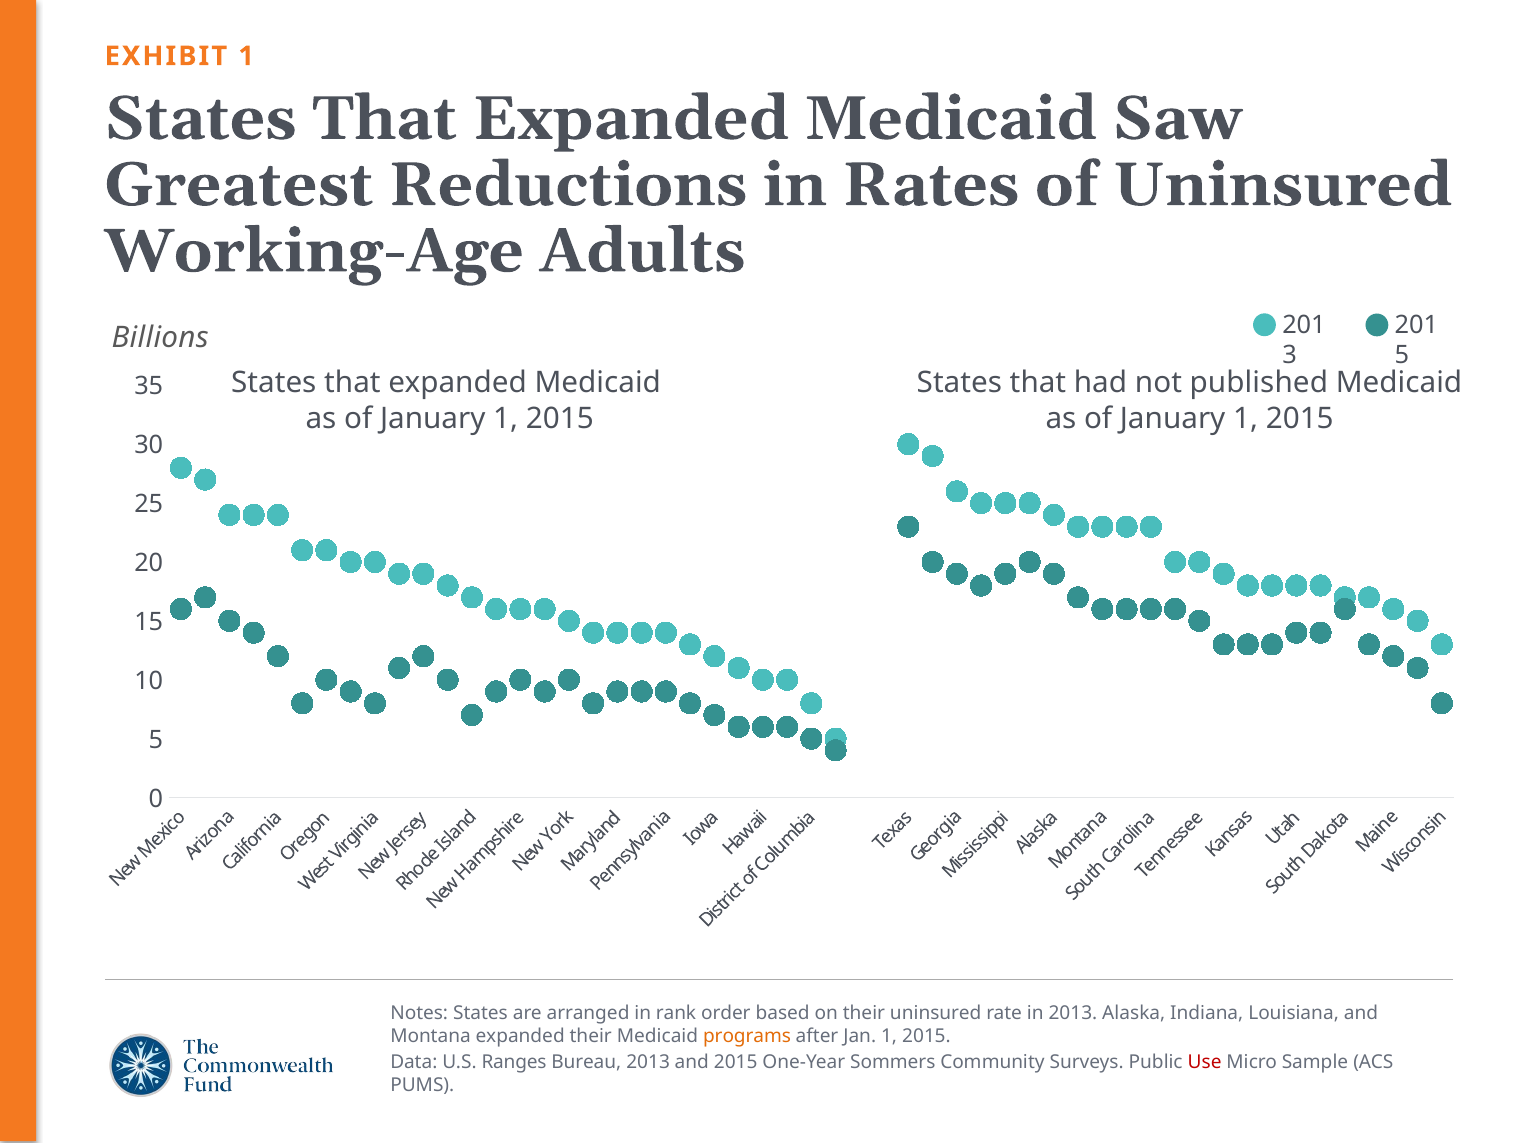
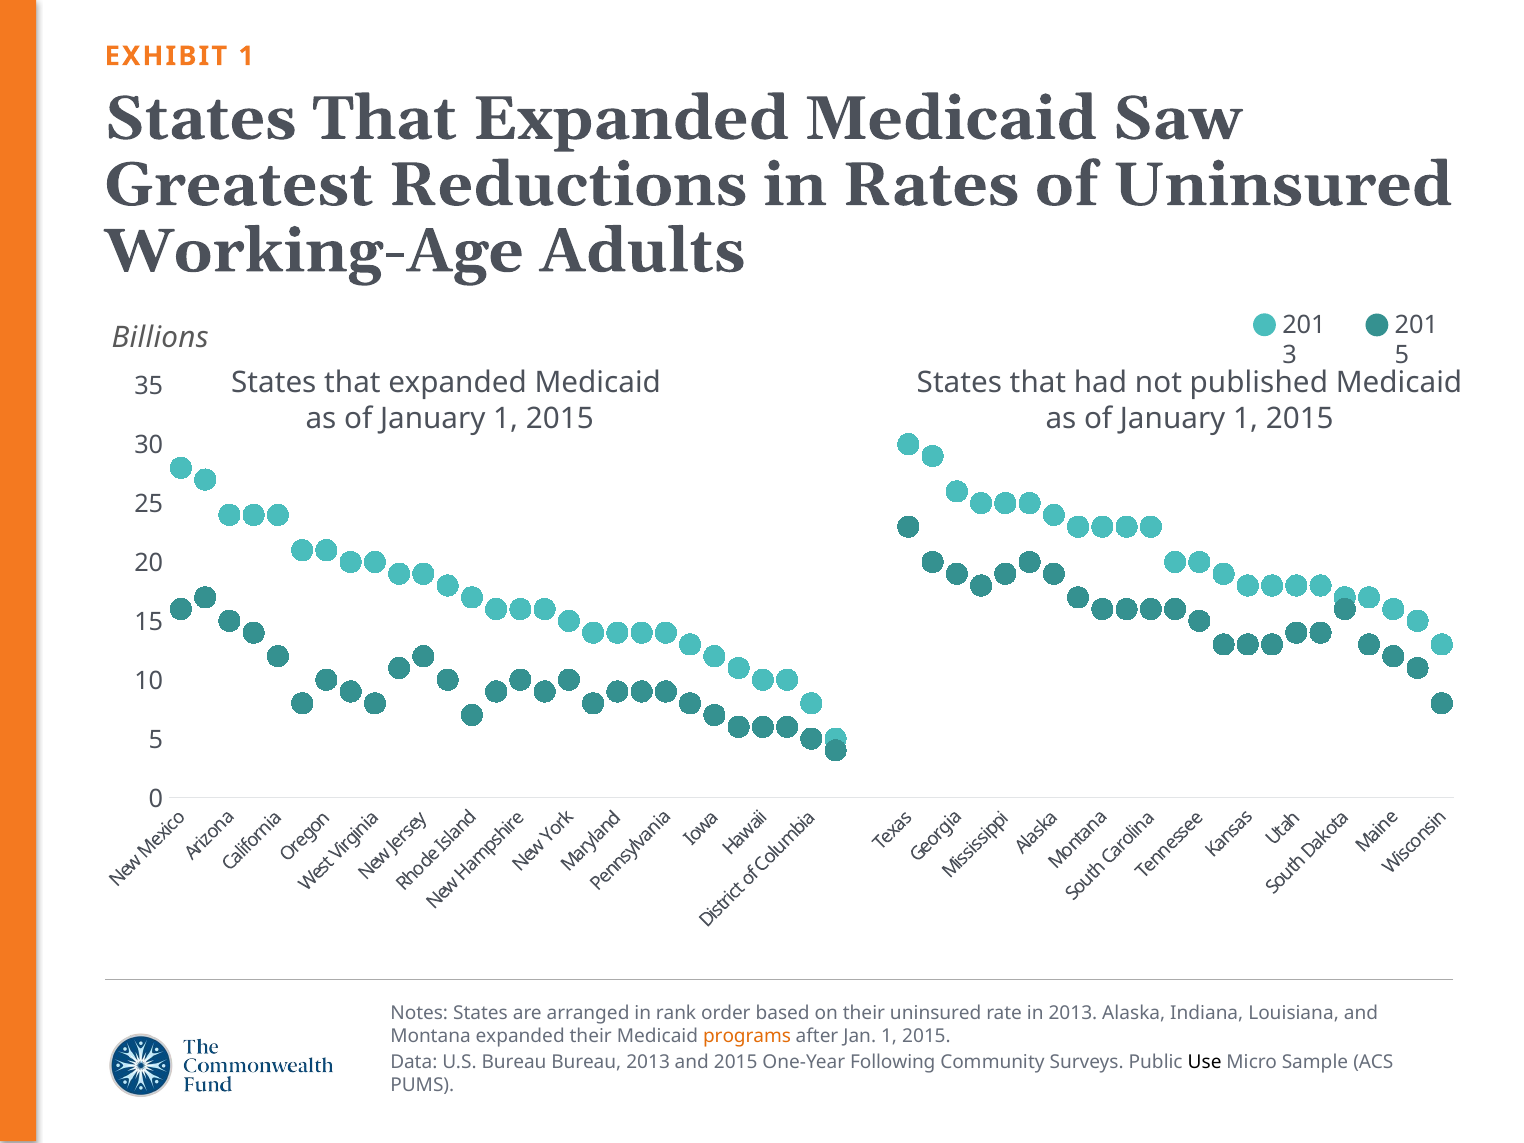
U.S Ranges: Ranges -> Bureau
Sommers: Sommers -> Following
Use colour: red -> black
